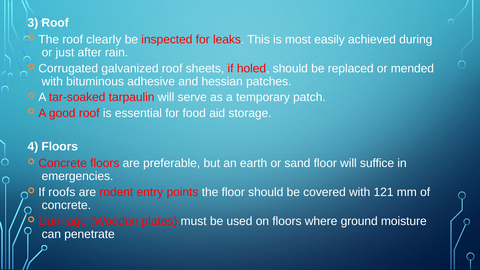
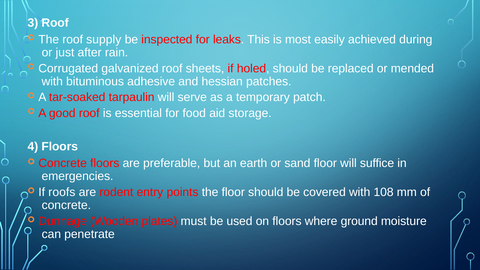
clearly: clearly -> supply
121: 121 -> 108
